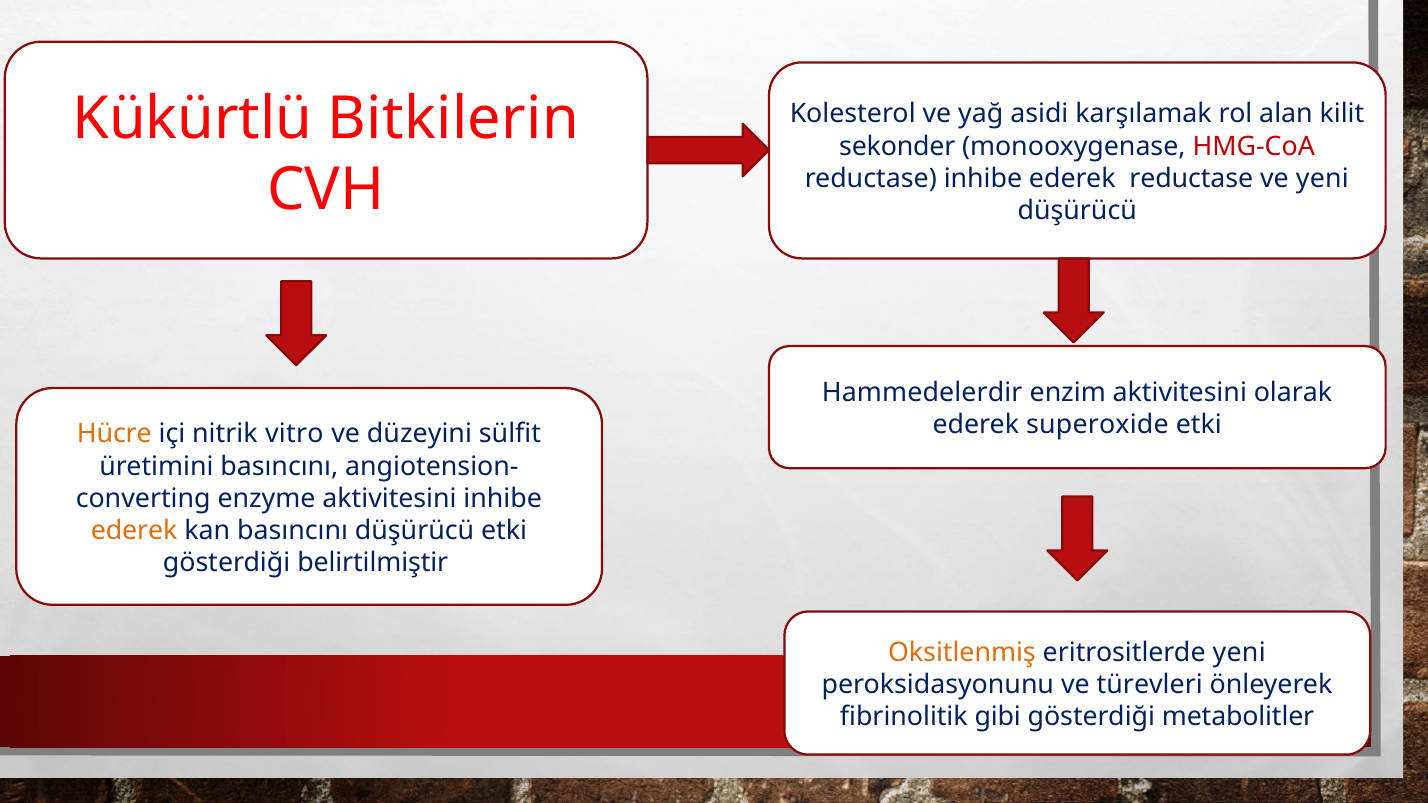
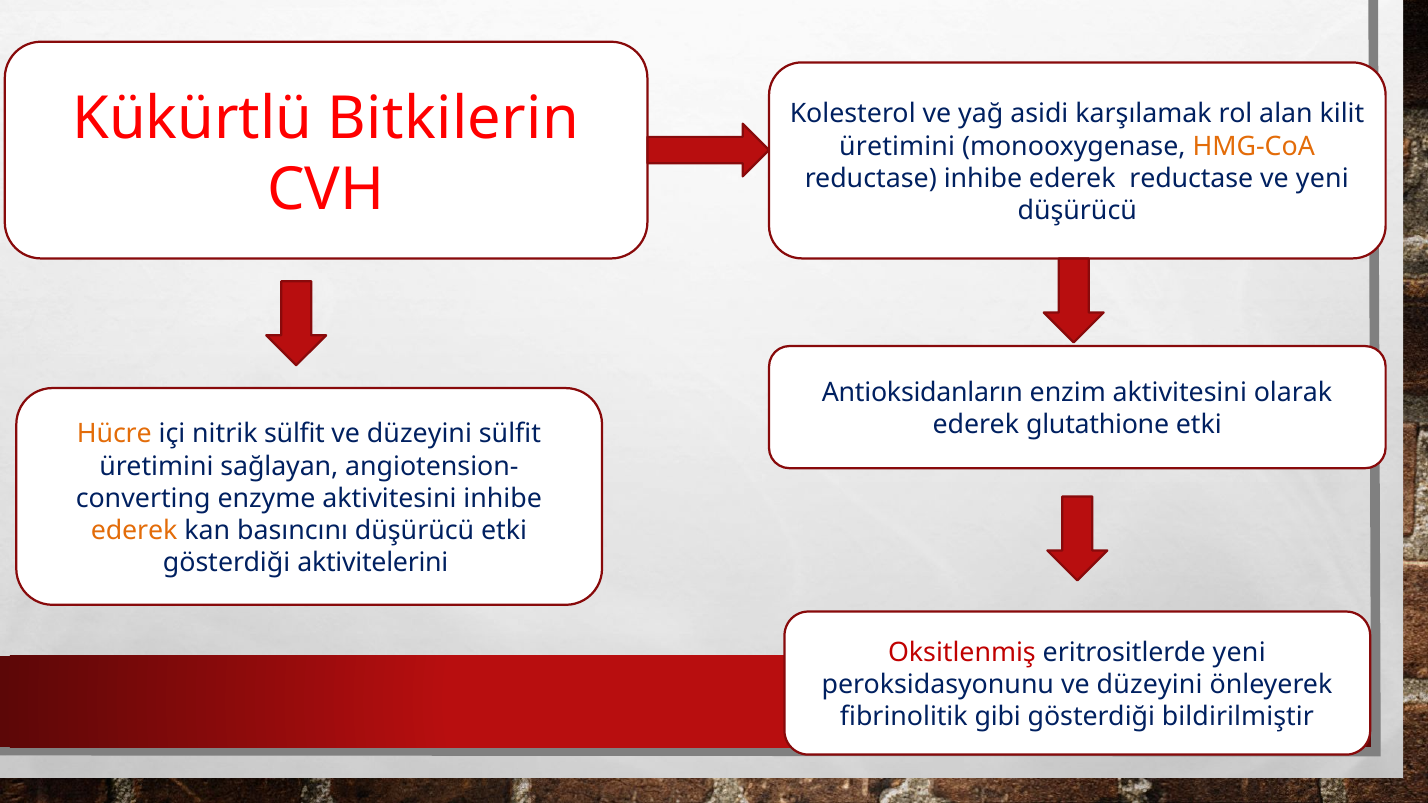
sekonder at (897, 146): sekonder -> üretimini
HMG-CoA colour: red -> orange
Hammedelerdir: Hammedelerdir -> Antioksidanların
superoxide: superoxide -> glutathione
nitrik vitro: vitro -> sülfit
üretimini basıncını: basıncını -> sağlayan
belirtilmiştir: belirtilmiştir -> aktivitelerini
Oksitlenmiş colour: orange -> red
peroksidasyonunu ve türevleri: türevleri -> düzeyini
metabolitler: metabolitler -> bildirilmiştir
